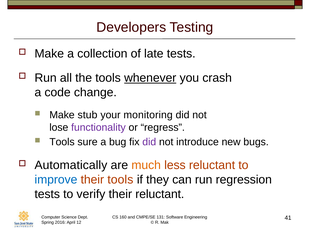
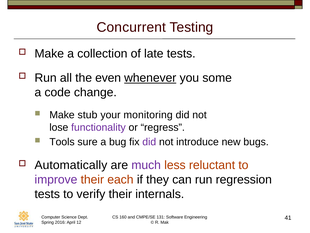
Developers: Developers -> Concurrent
the tools: tools -> even
crash: crash -> some
much colour: orange -> purple
improve colour: blue -> purple
their tools: tools -> each
their reluctant: reluctant -> internals
